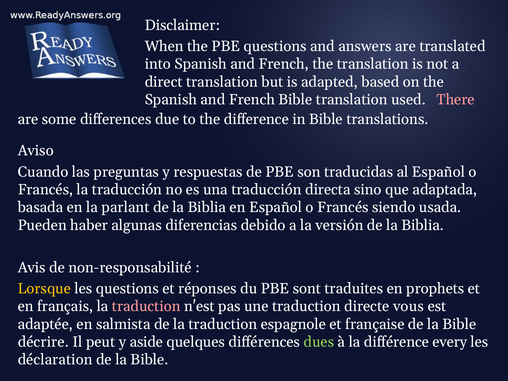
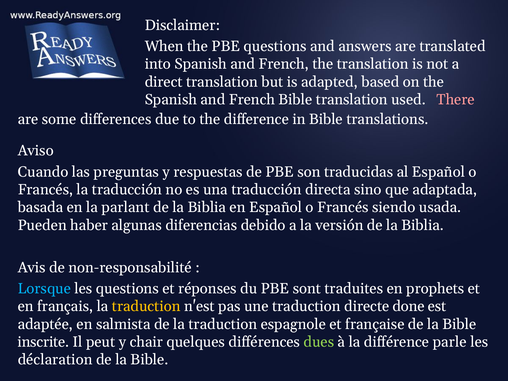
Lorsque colour: yellow -> light blue
traduction at (146, 306) colour: pink -> yellow
vous: vous -> done
décrire: décrire -> inscrite
aside: aside -> chair
every: every -> parle
